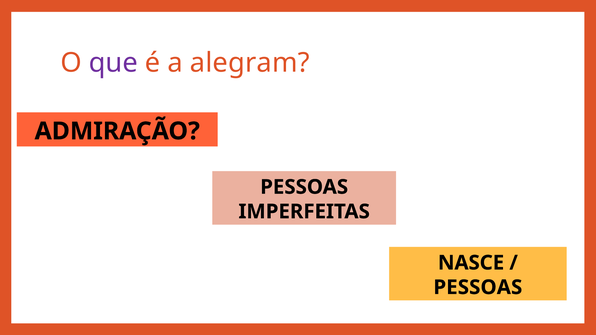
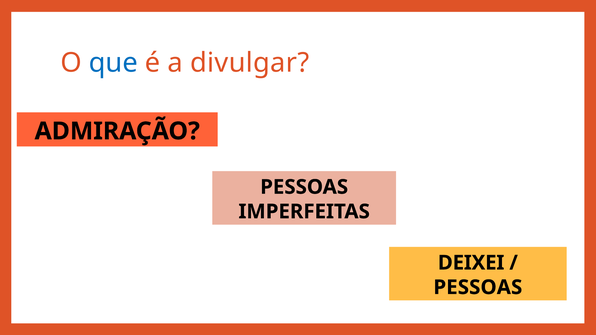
que colour: purple -> blue
alegram: alegram -> divulgar
NASCE: NASCE -> DEIXEI
